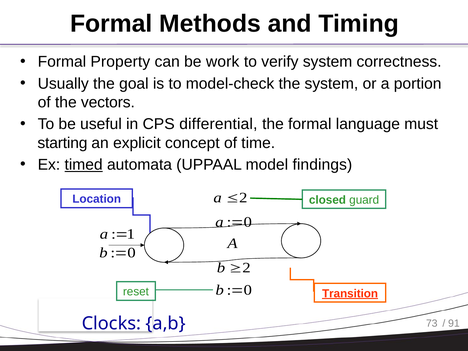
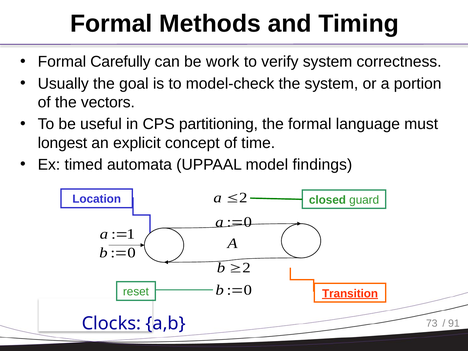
Property: Property -> Carefully
differential: differential -> partitioning
starting: starting -> longest
timed underline: present -> none
